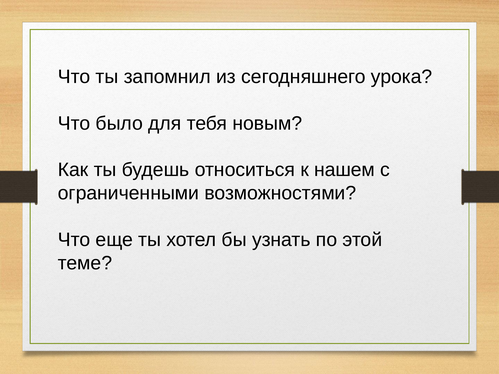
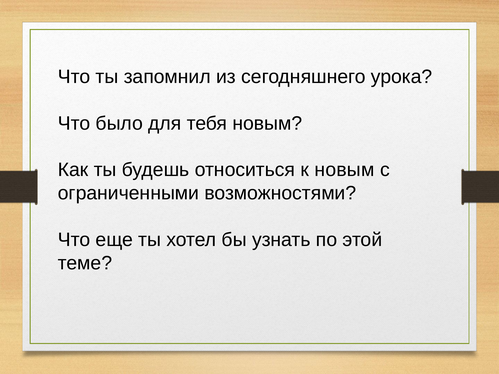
к нашем: нашем -> новым
